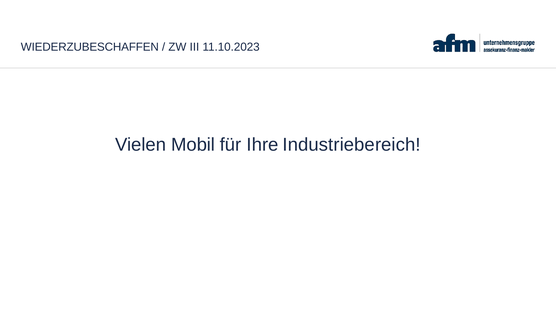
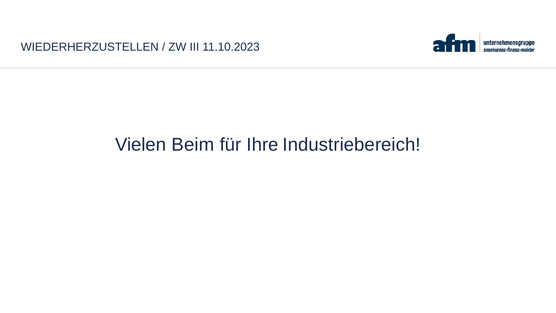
WIEDERZUBESCHAFFEN: WIEDERZUBESCHAFFEN -> WIEDERHERZUSTELLEN
Mobil: Mobil -> Beim
